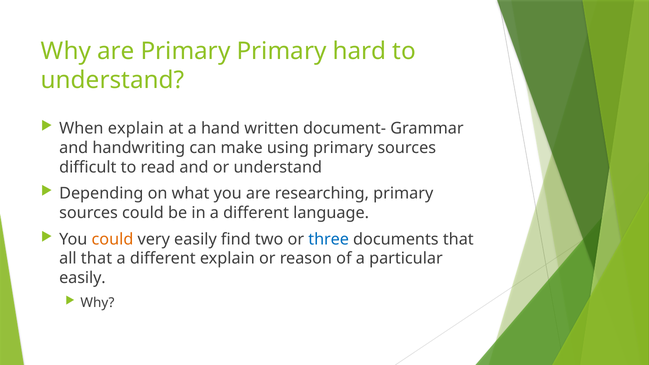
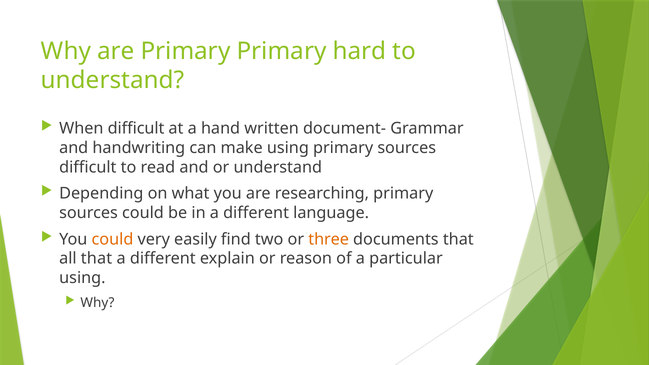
When explain: explain -> difficult
three colour: blue -> orange
easily at (82, 278): easily -> using
